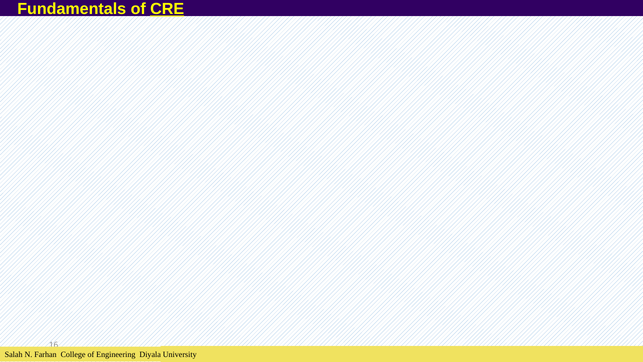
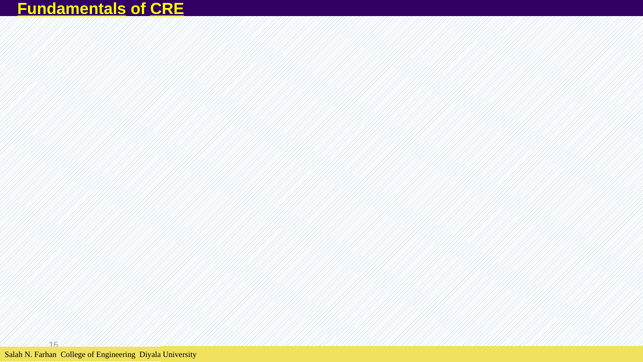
Fundamentals underline: none -> present
